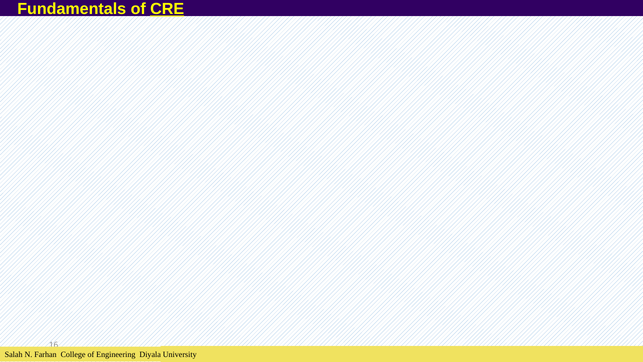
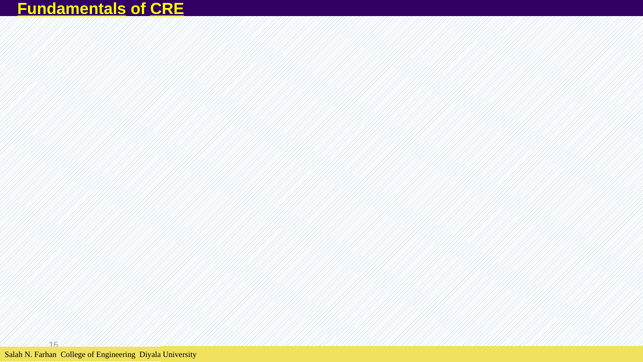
Fundamentals underline: none -> present
